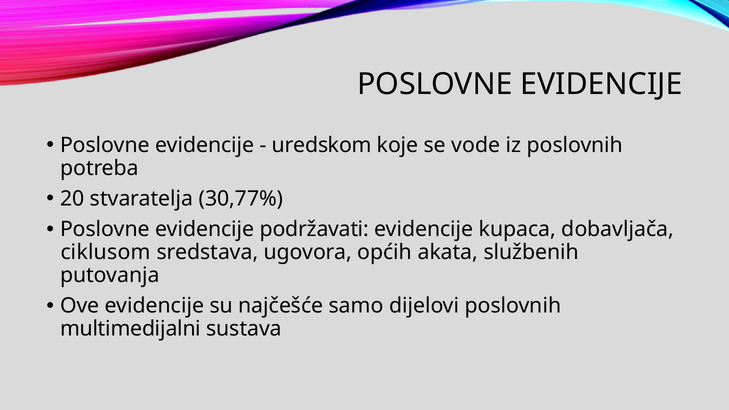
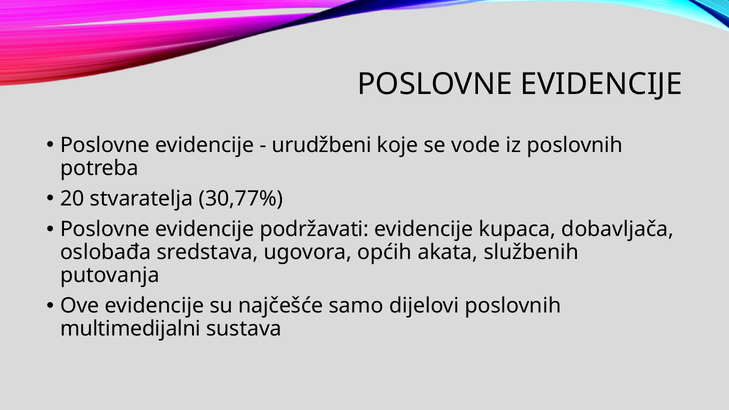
uredskom: uredskom -> urudžbeni
ciklusom: ciklusom -> oslobađa
